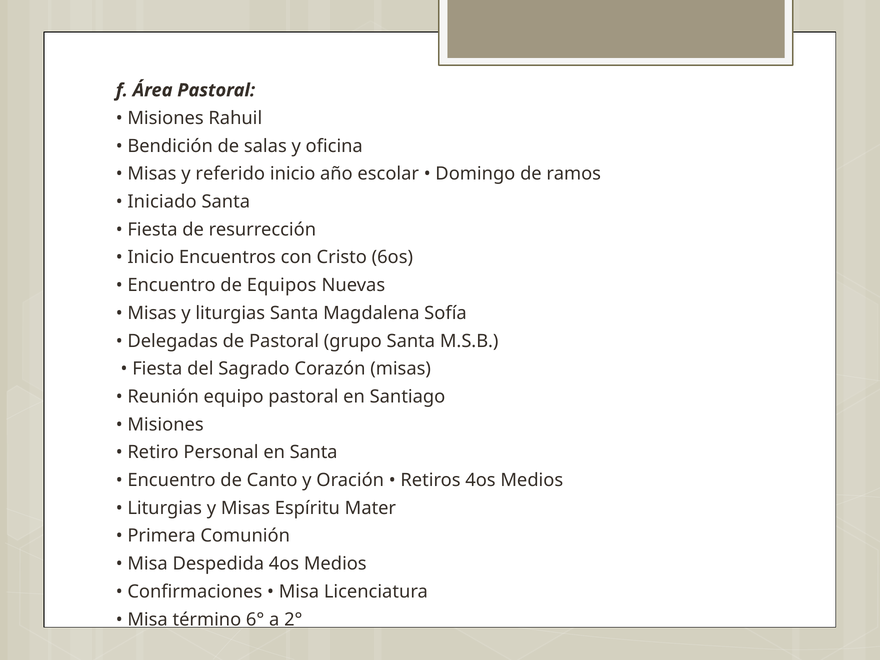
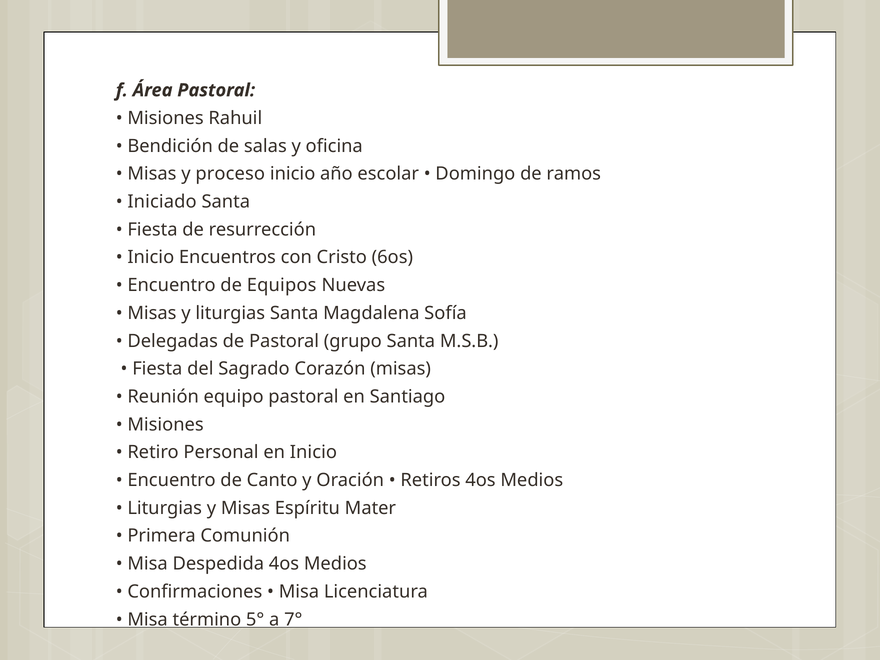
referido: referido -> proceso
en Santa: Santa -> Inicio
6°: 6° -> 5°
2°: 2° -> 7°
